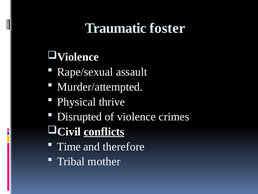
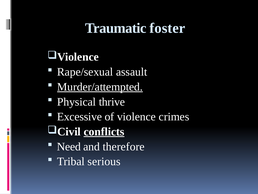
Murder/attempted underline: none -> present
Disrupted: Disrupted -> Excessive
Time: Time -> Need
mother: mother -> serious
